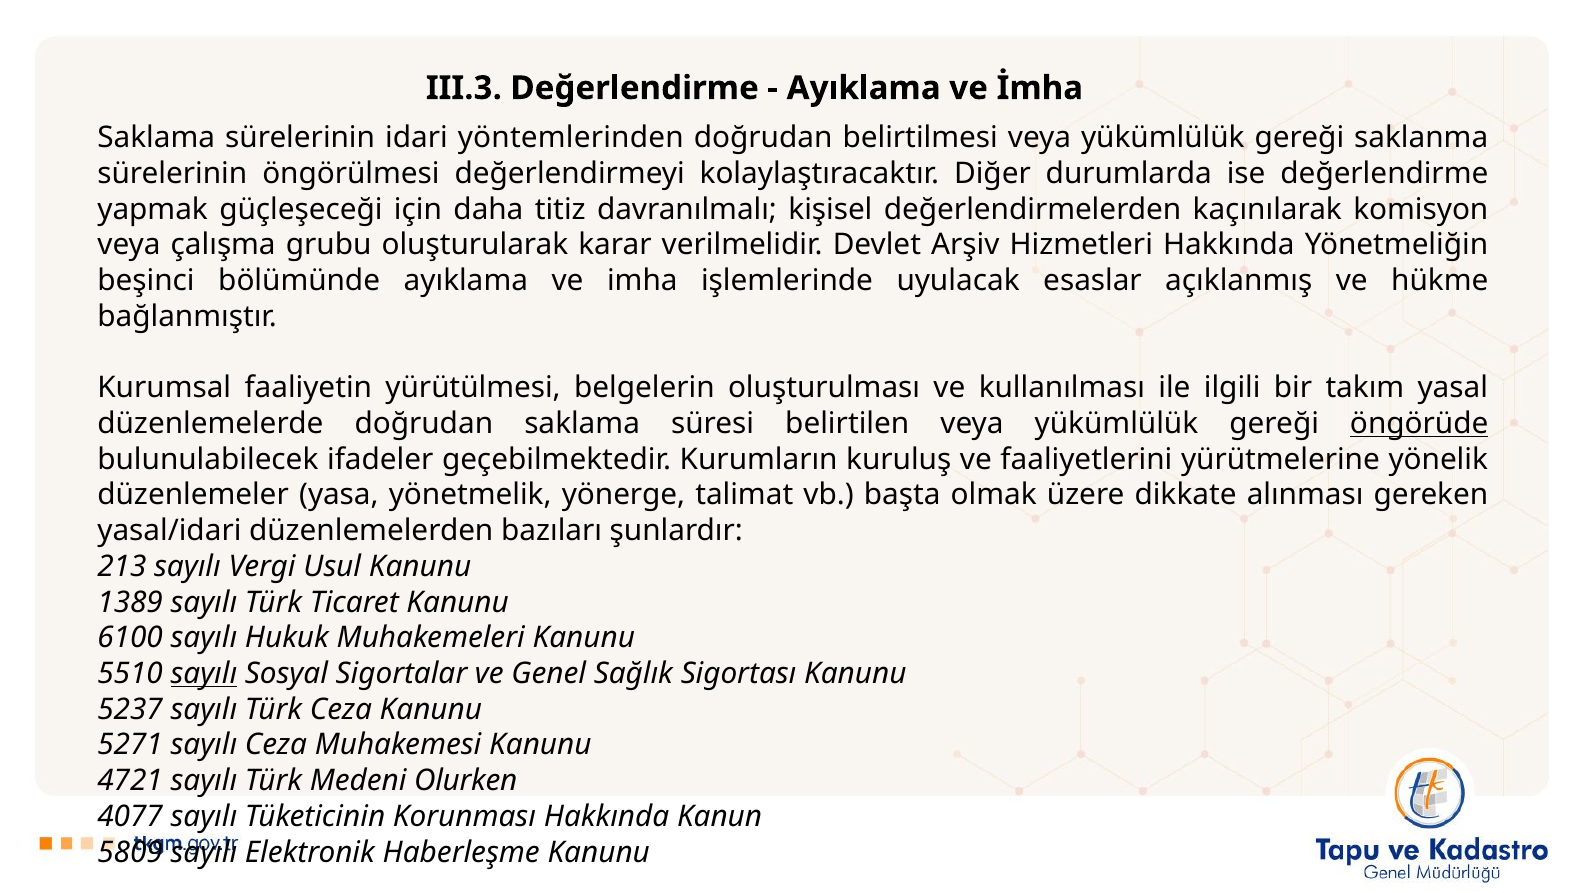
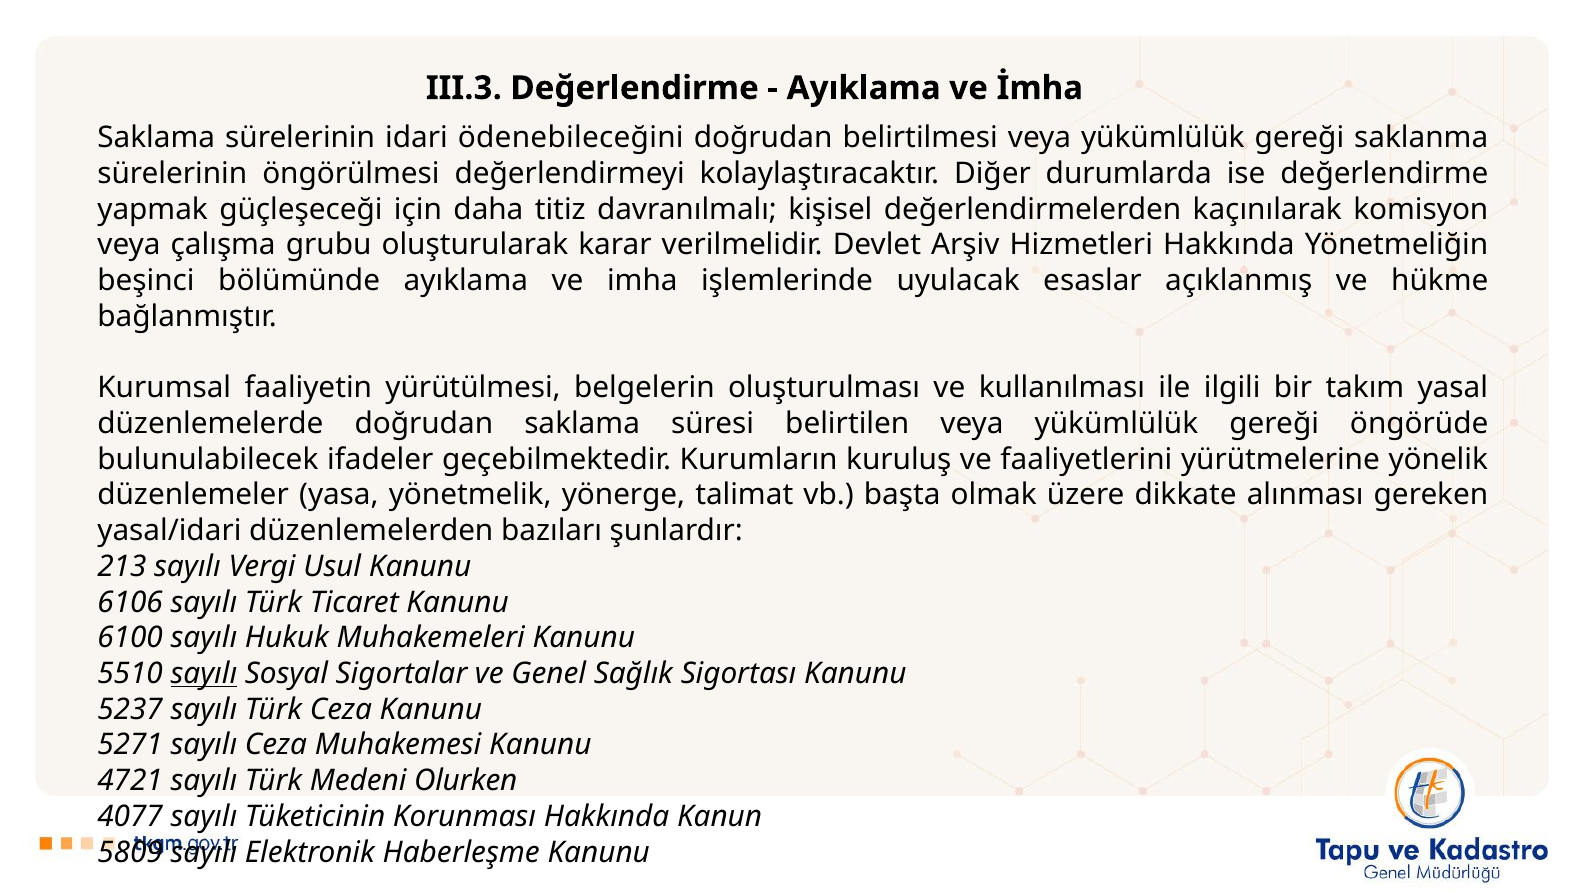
yöntemlerinden: yöntemlerinden -> ödenebileceğini
öngörüde underline: present -> none
1389: 1389 -> 6106
